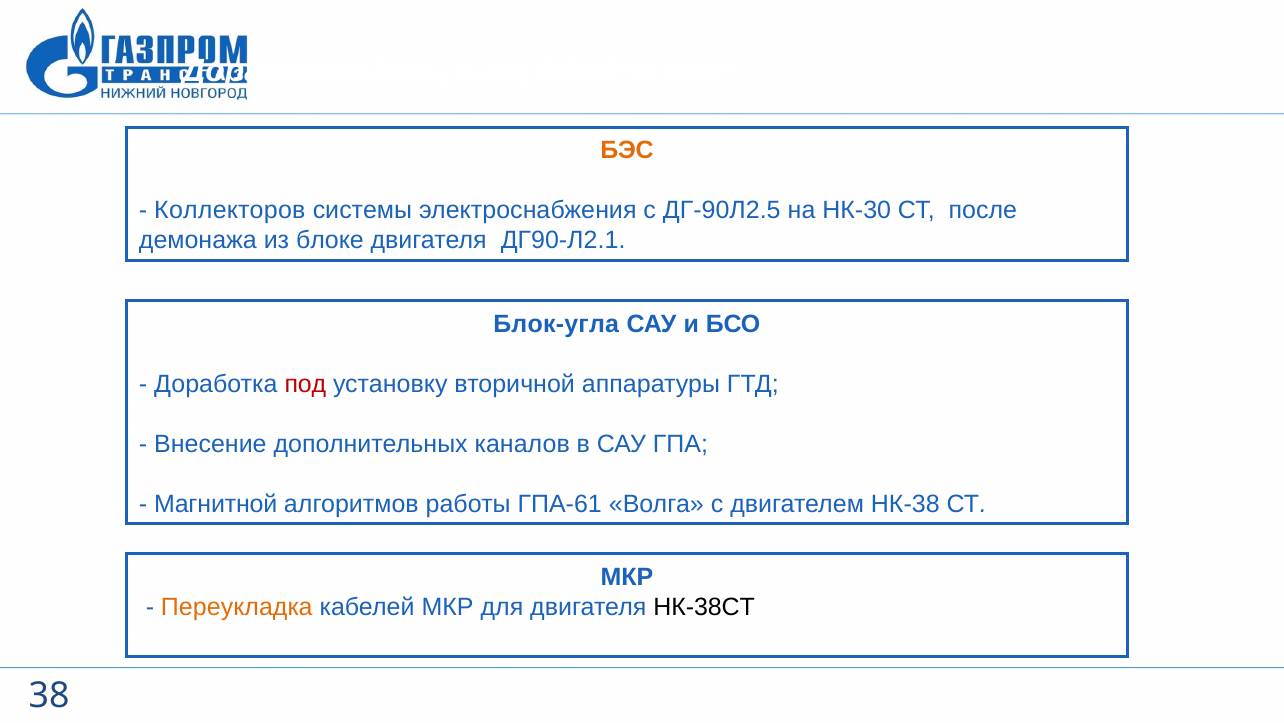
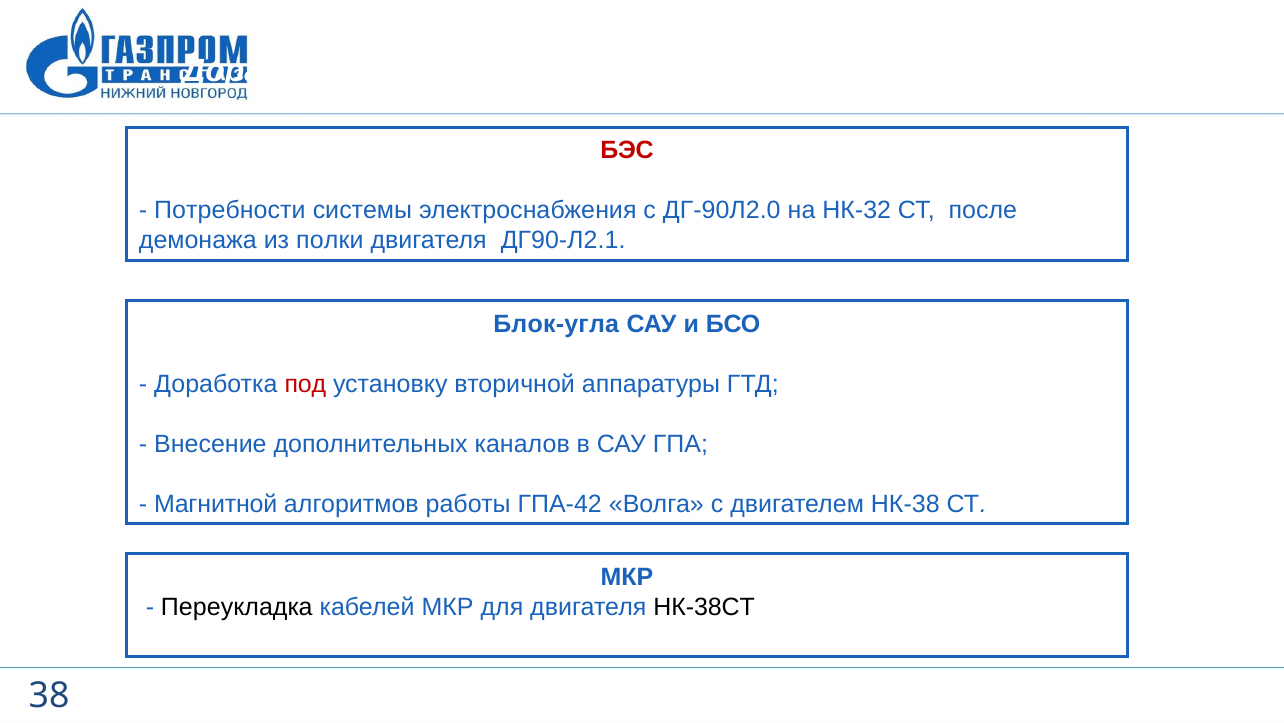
БЭС at (627, 150) colour: orange -> red
Коллекторов: Коллекторов -> Потребности
ДГ-90Л2.5: ДГ-90Л2.5 -> ДГ-90Л2.0
НК-30: НК-30 -> НК-32
блоке: блоке -> полки
ГПА-61: ГПА-61 -> ГПА-42
Переукладка colour: orange -> black
